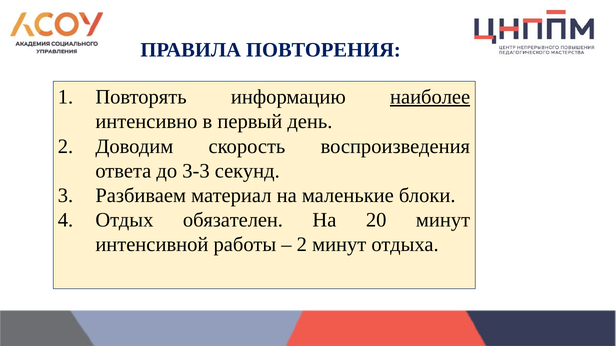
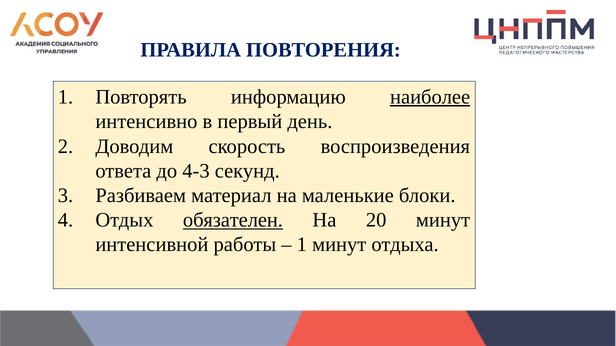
3-3: 3-3 -> 4-3
обязателен underline: none -> present
2 at (302, 245): 2 -> 1
